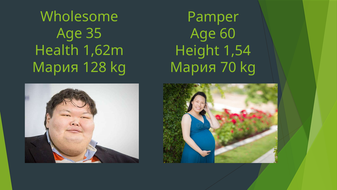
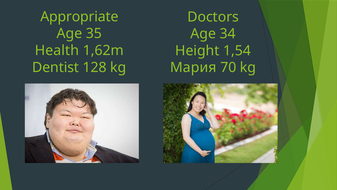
Wholesome: Wholesome -> Appropriate
Pamper: Pamper -> Doctors
60: 60 -> 34
Мария at (55, 67): Мария -> Dentist
